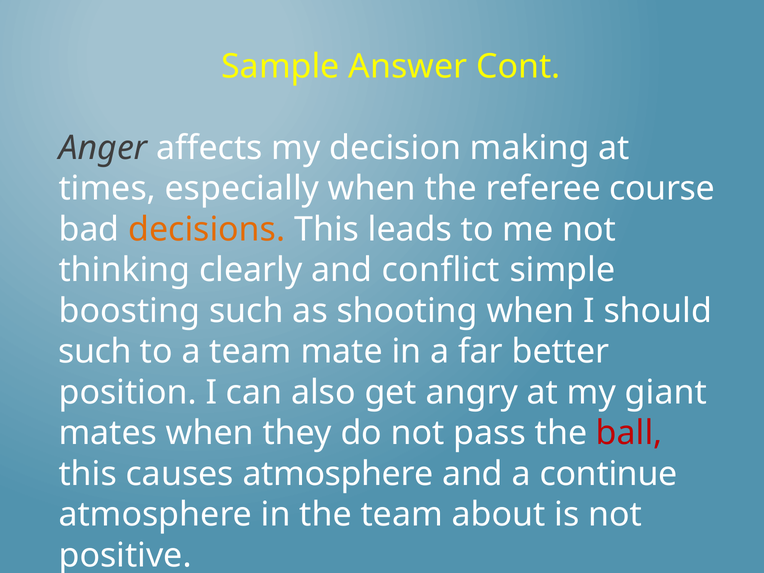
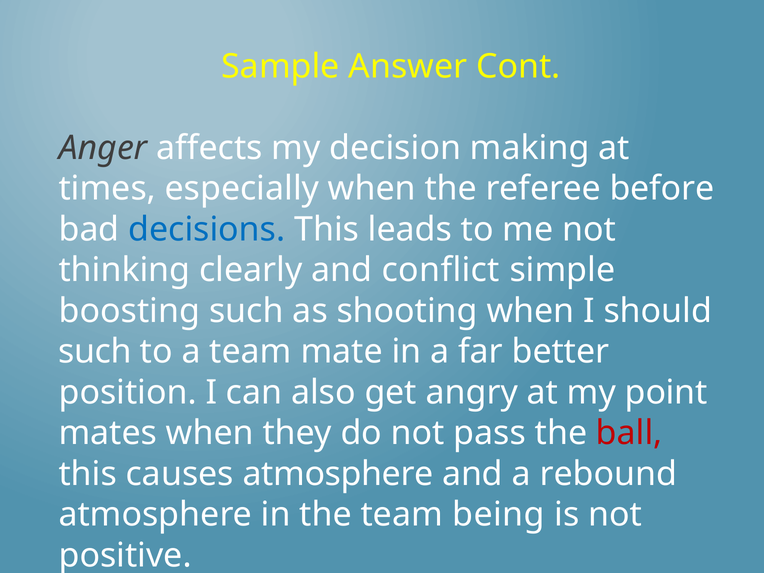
course: course -> before
decisions colour: orange -> blue
giant: giant -> point
continue: continue -> rebound
about: about -> being
